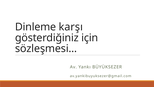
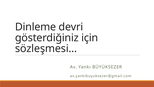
karşı: karşı -> devri
